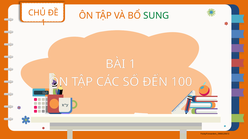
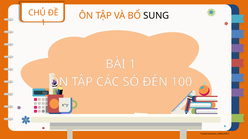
SUNG colour: green -> black
